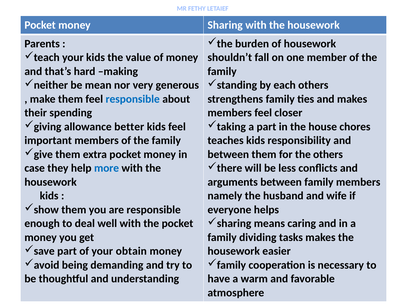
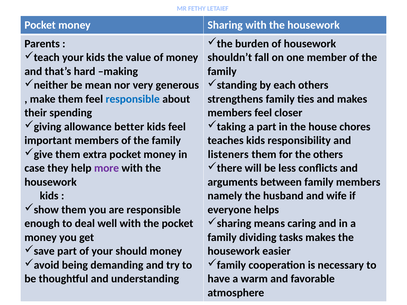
between at (228, 154): between -> listeners
more colour: blue -> purple
obtain: obtain -> should
